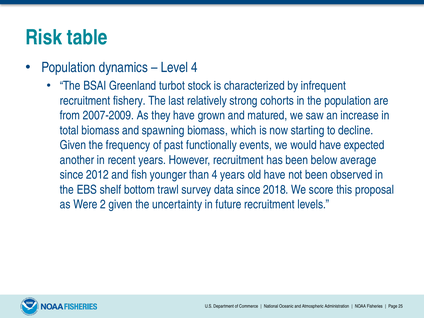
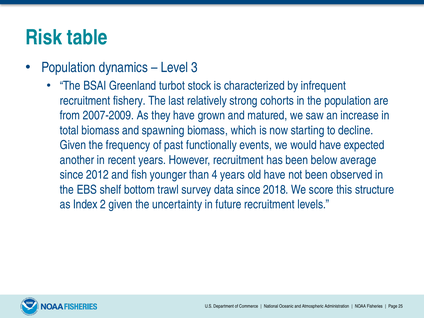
Level 4: 4 -> 3
proposal: proposal -> structure
Were: Were -> Index
